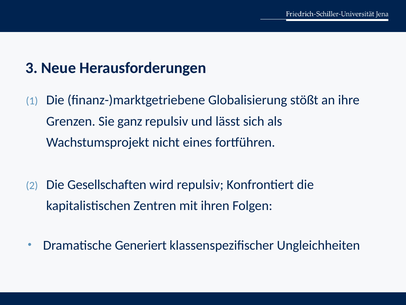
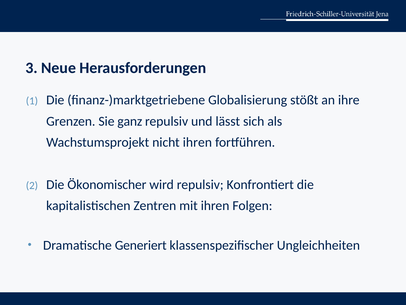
nicht eines: eines -> ihren
Gesellschaften: Gesellschaften -> Ökonomischer
